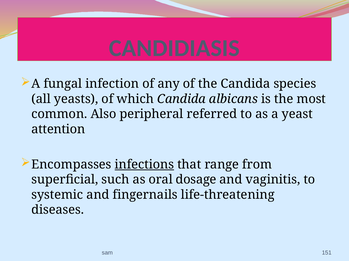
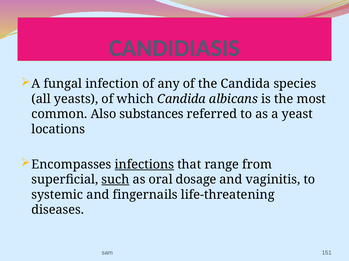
peripheral: peripheral -> substances
attention: attention -> locations
such underline: none -> present
